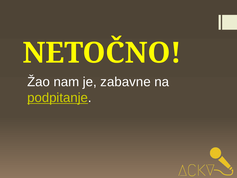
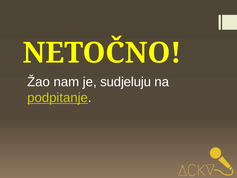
zabavne: zabavne -> sudjeluju
